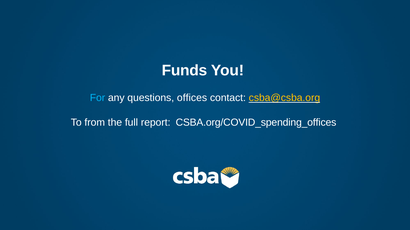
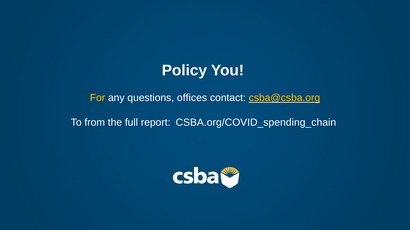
Funds: Funds -> Policy
For colour: light blue -> yellow
CSBA.org/COVID_spending_offices: CSBA.org/COVID_spending_offices -> CSBA.org/COVID_spending_chain
